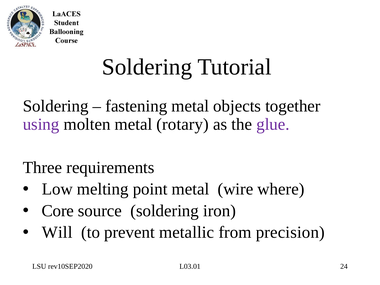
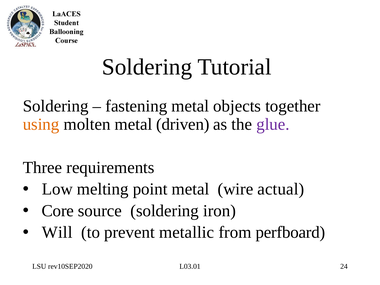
using colour: purple -> orange
rotary: rotary -> driven
where: where -> actual
precision: precision -> perfboard
